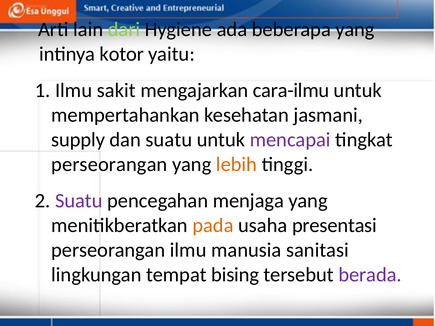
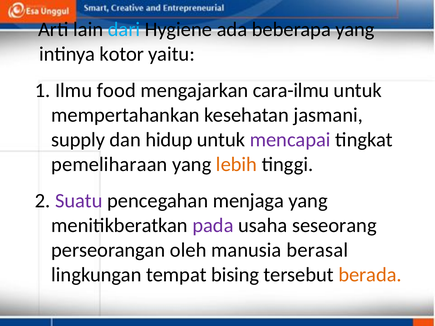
dari colour: light green -> light blue
sakit: sakit -> food
dan suatu: suatu -> hidup
perseorangan at (109, 165): perseorangan -> pemeliharaan
pada colour: orange -> purple
presentasi: presentasi -> seseorang
perseorangan ilmu: ilmu -> oleh
sanitasi: sanitasi -> berasal
berada colour: purple -> orange
